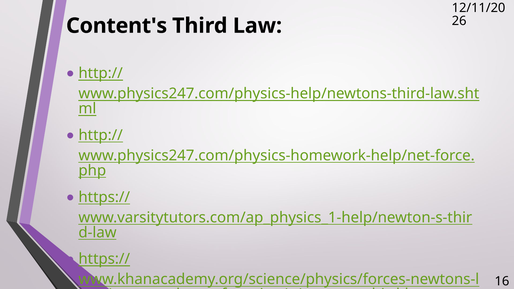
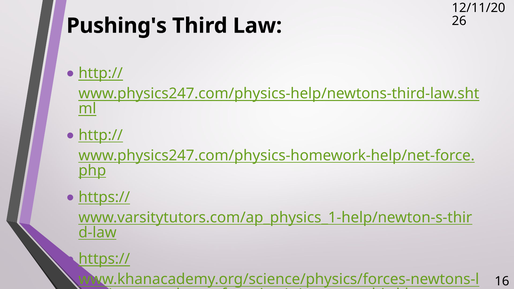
Content's: Content's -> Pushing's
